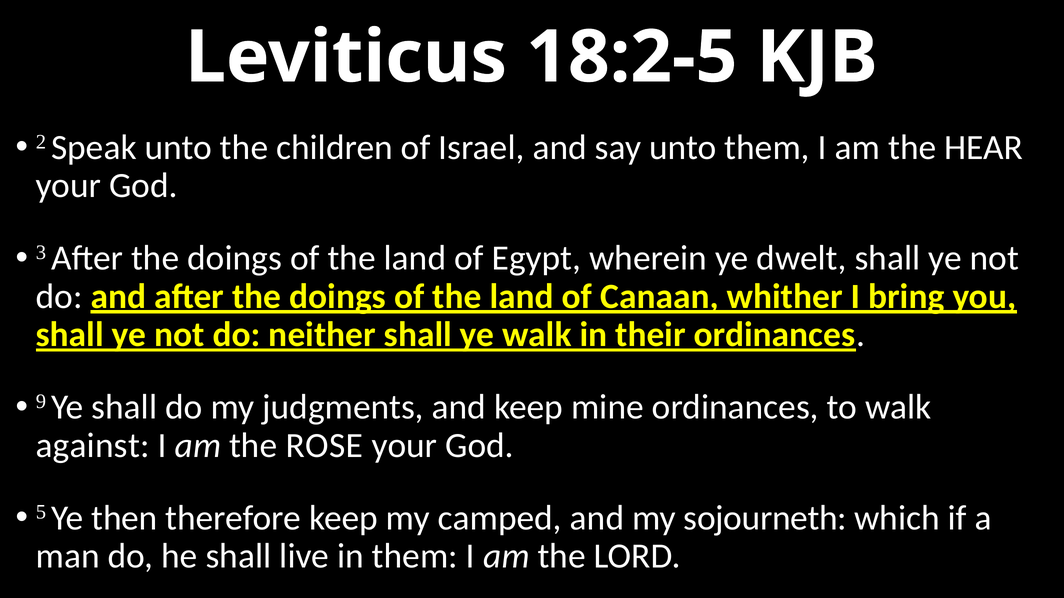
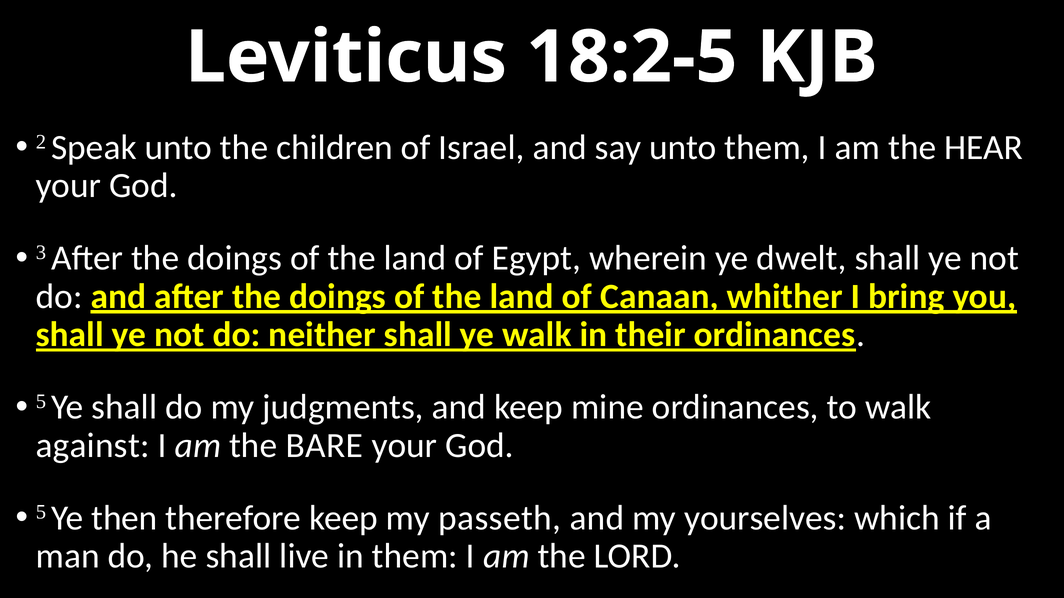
9 at (41, 402): 9 -> 5
ROSE: ROSE -> BARE
camped: camped -> passeth
sojourneth: sojourneth -> yourselves
